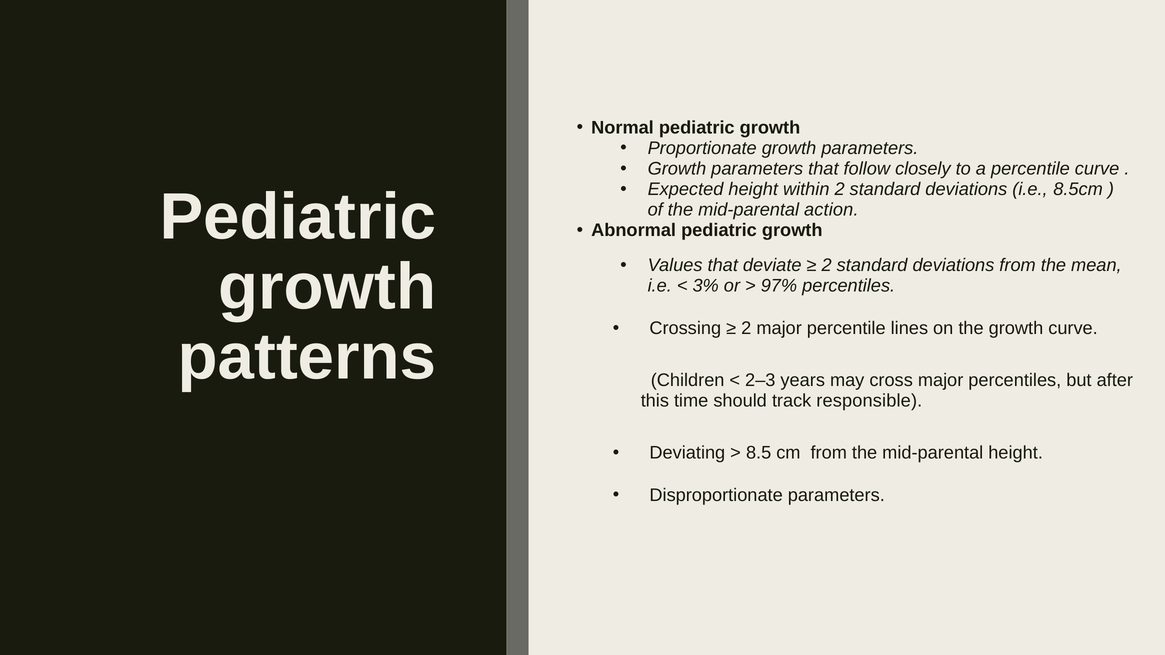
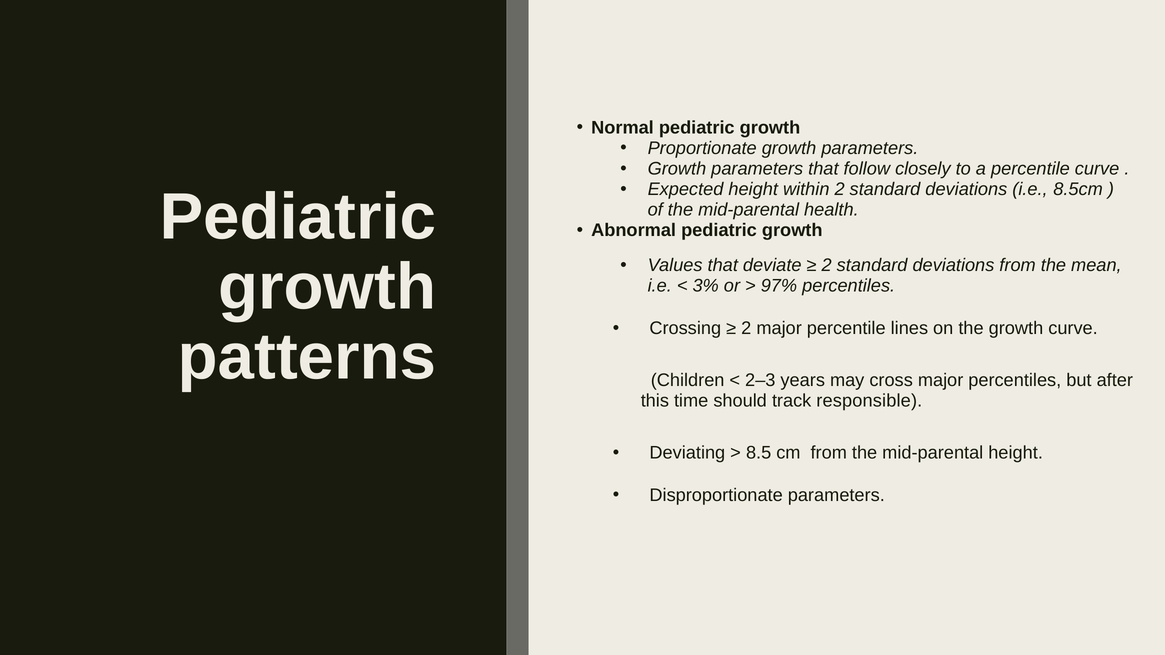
action: action -> health
